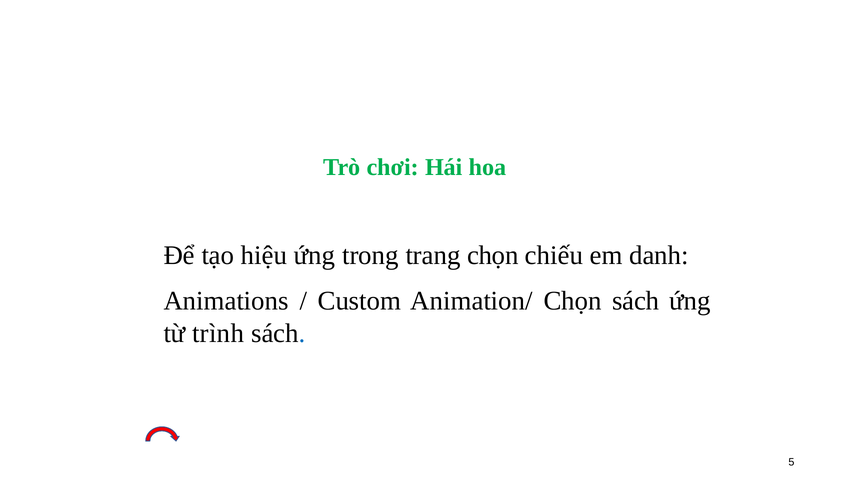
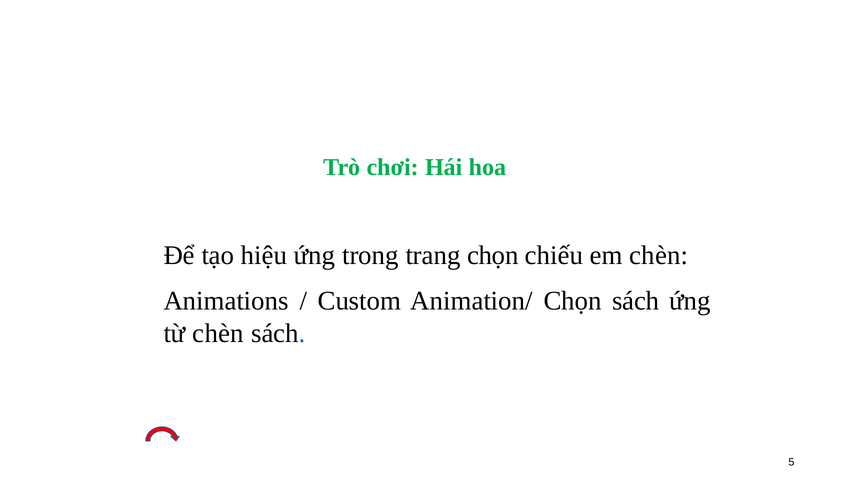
em danh: danh -> chèn
từ trình: trình -> chèn
